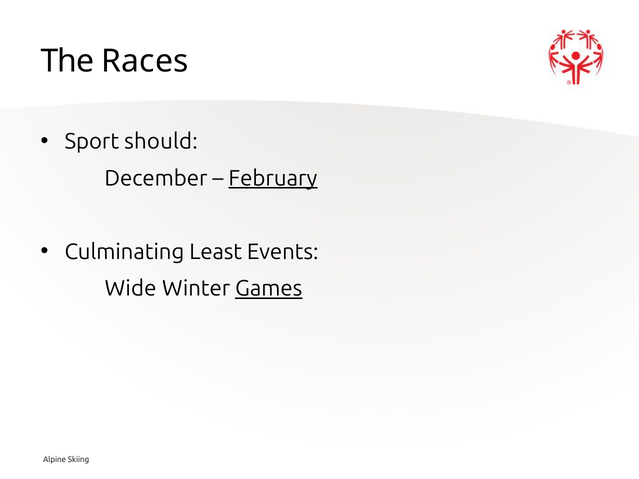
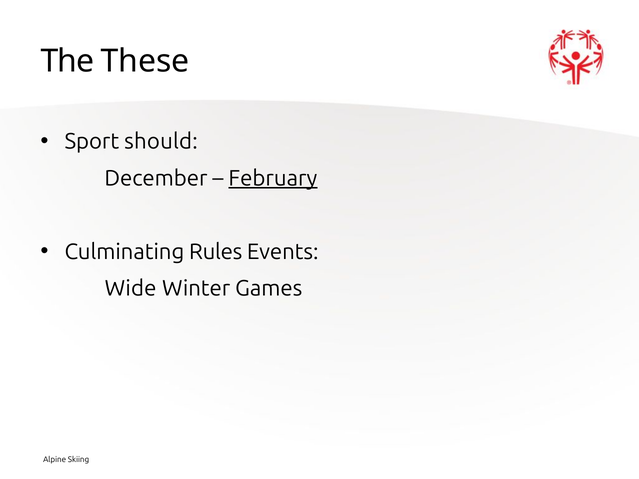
Races: Races -> These
Least: Least -> Rules
Games underline: present -> none
